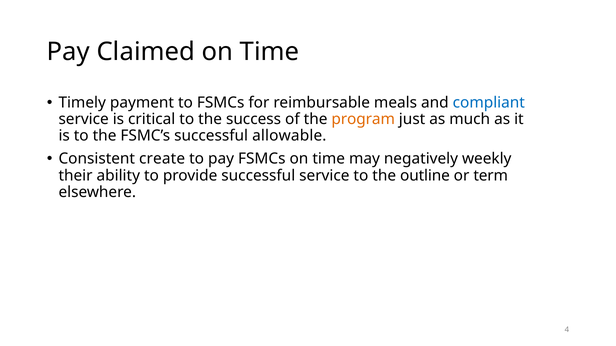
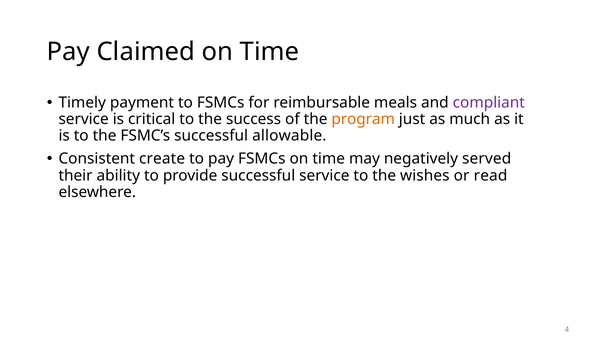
compliant colour: blue -> purple
weekly: weekly -> served
outline: outline -> wishes
term: term -> read
